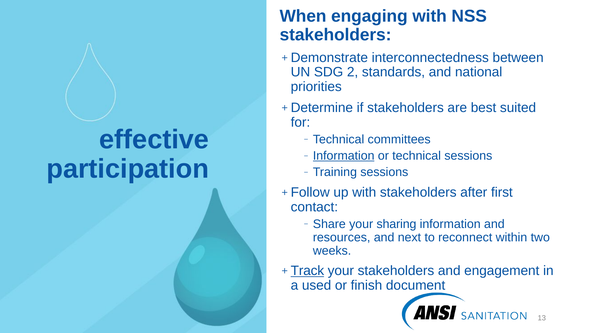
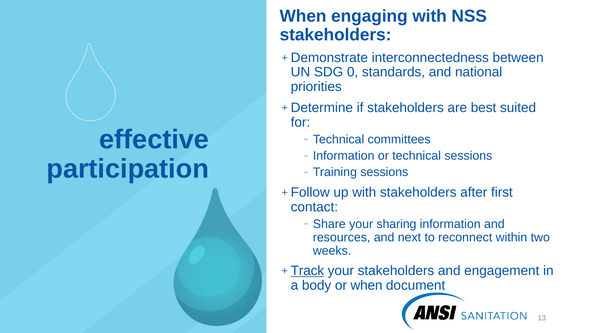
2: 2 -> 0
Information at (344, 156) underline: present -> none
used: used -> body
or finish: finish -> when
